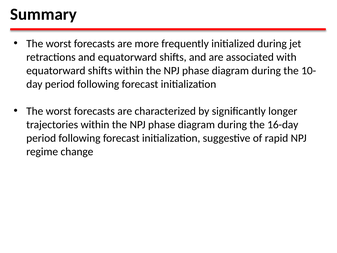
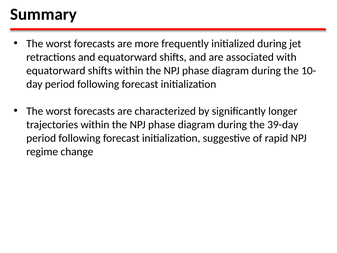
16-day: 16-day -> 39-day
